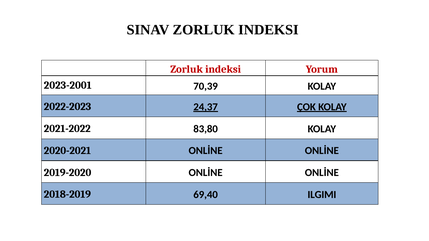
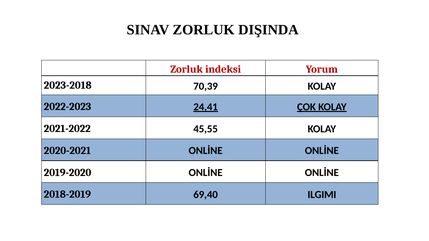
SINAV ZORLUK INDEKSI: INDEKSI -> DIŞINDA
2023-2001: 2023-2001 -> 2023-2018
24,37: 24,37 -> 24,41
83,80: 83,80 -> 45,55
